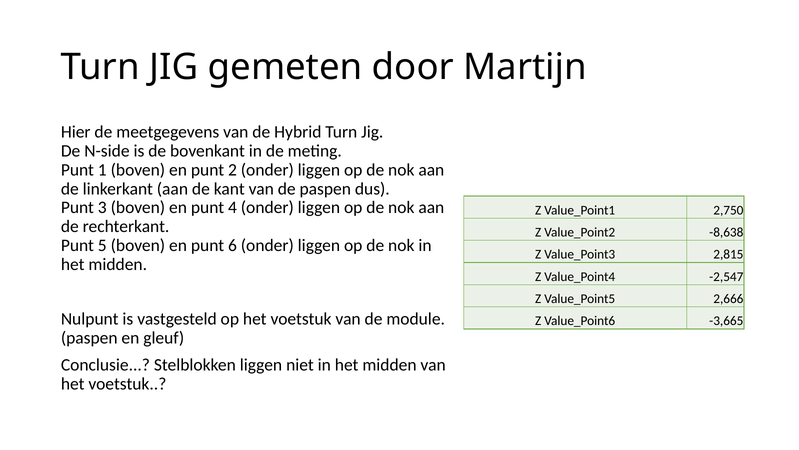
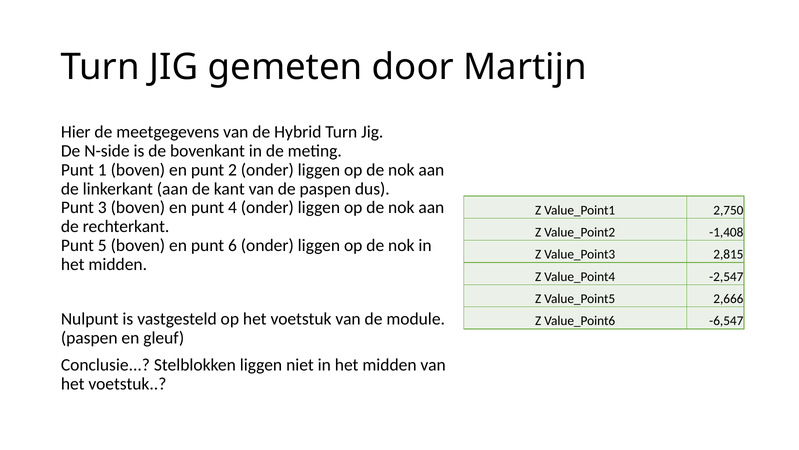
-8,638: -8,638 -> -1,408
-3,665: -3,665 -> -6,547
